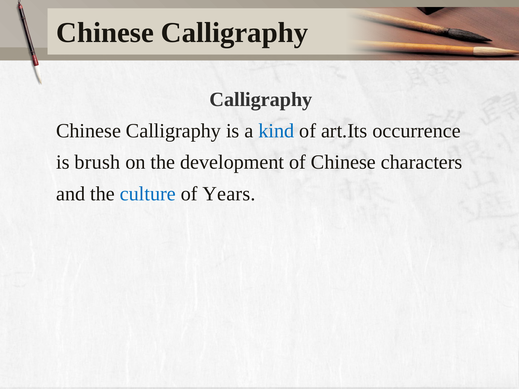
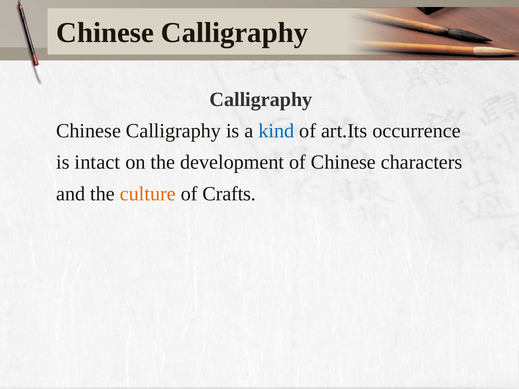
brush: brush -> intact
culture colour: blue -> orange
Years: Years -> Crafts
